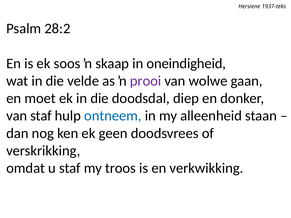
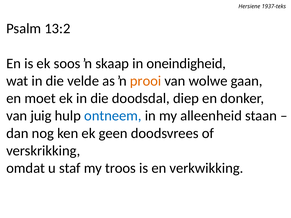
28:2: 28:2 -> 13:2
prooi colour: purple -> orange
van staf: staf -> juig
